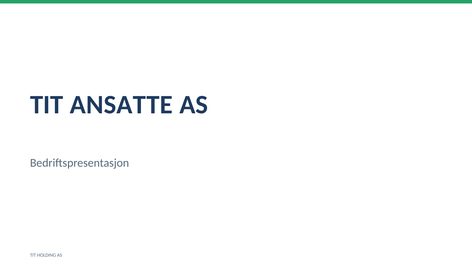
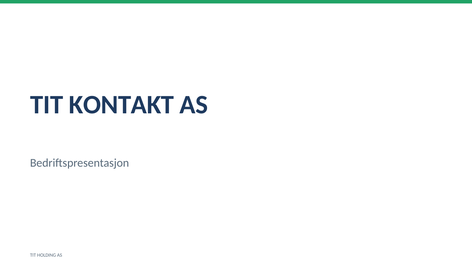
ANSATTE: ANSATTE -> KONTAKT
